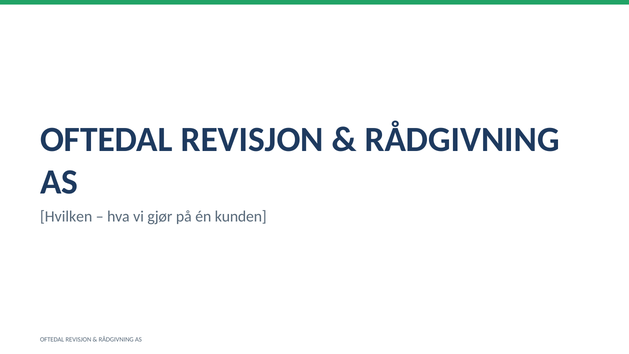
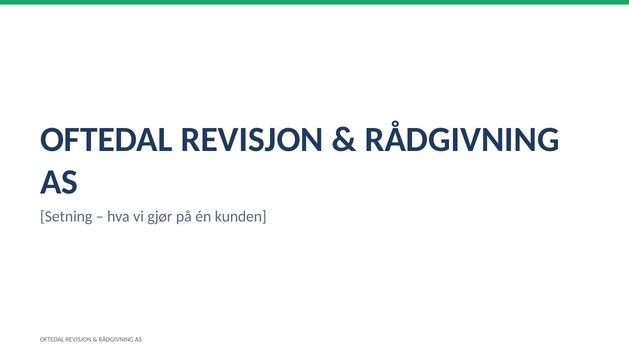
Hvilken: Hvilken -> Setning
